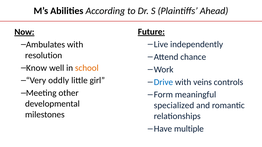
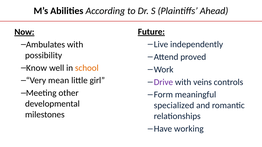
resolution: resolution -> possibility
chance: chance -> proved
oddly: oddly -> mean
Drive colour: blue -> purple
multiple: multiple -> working
